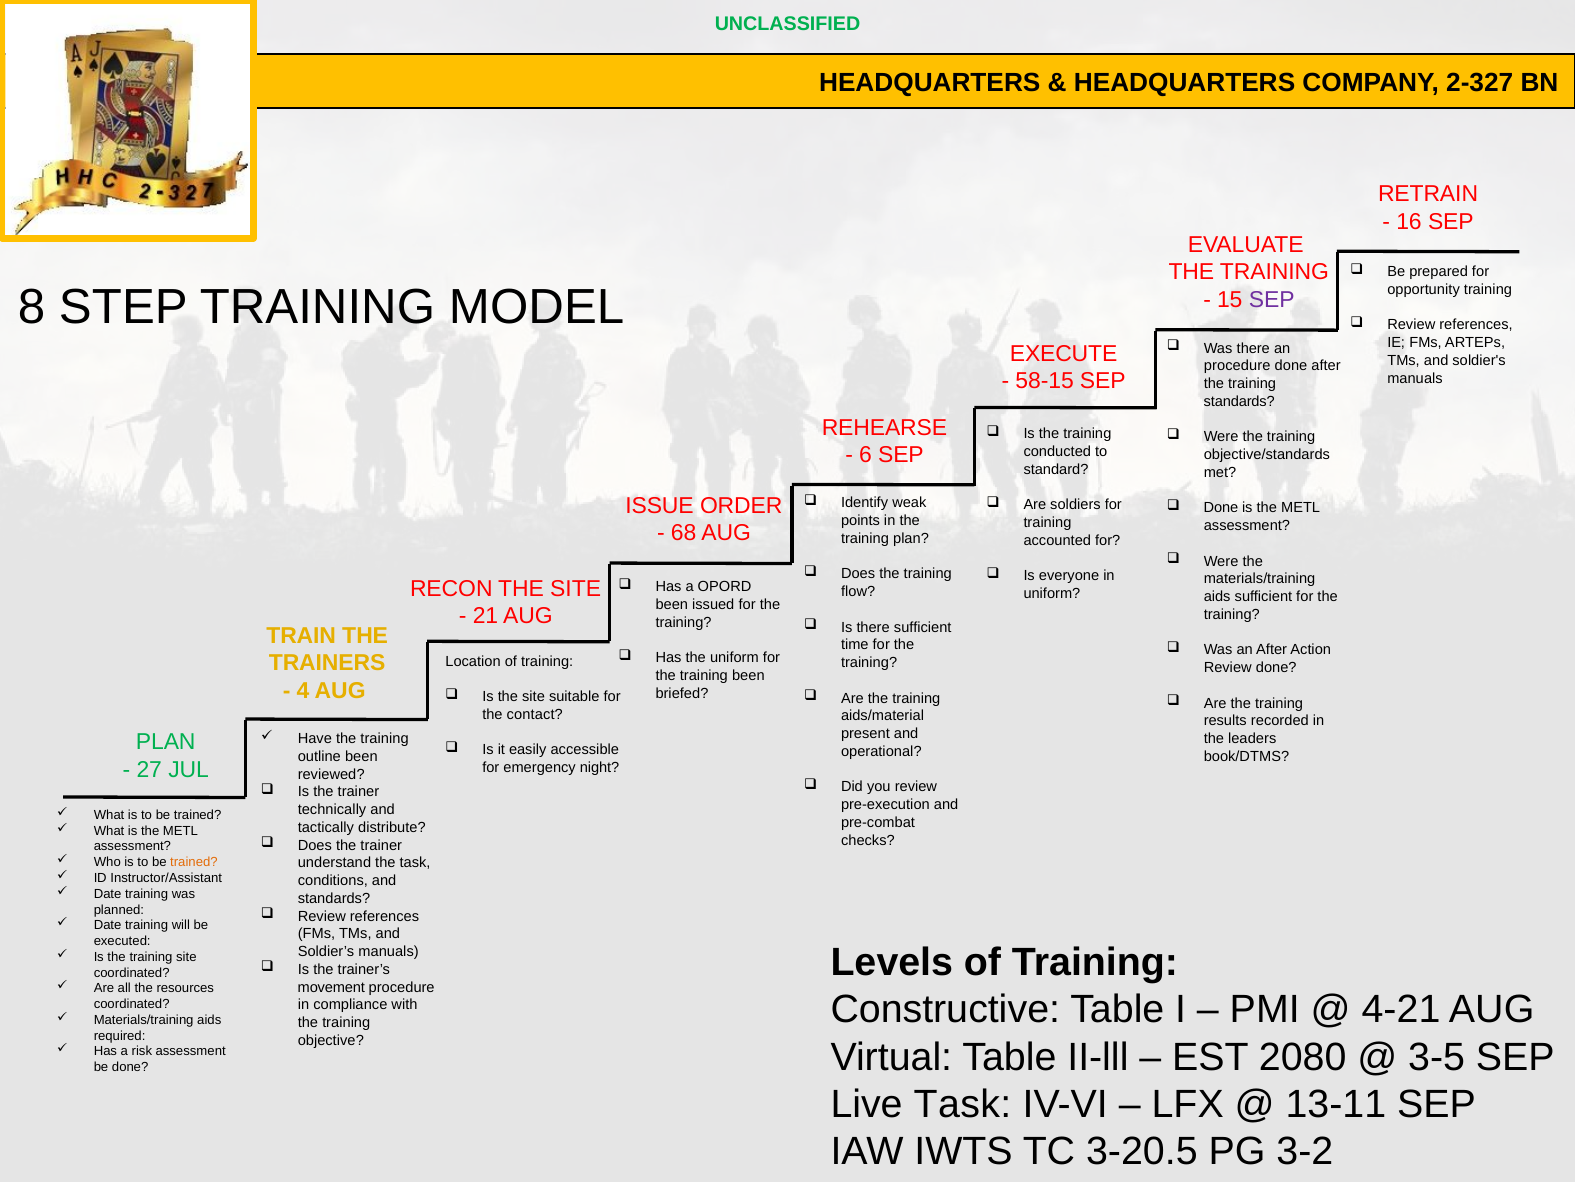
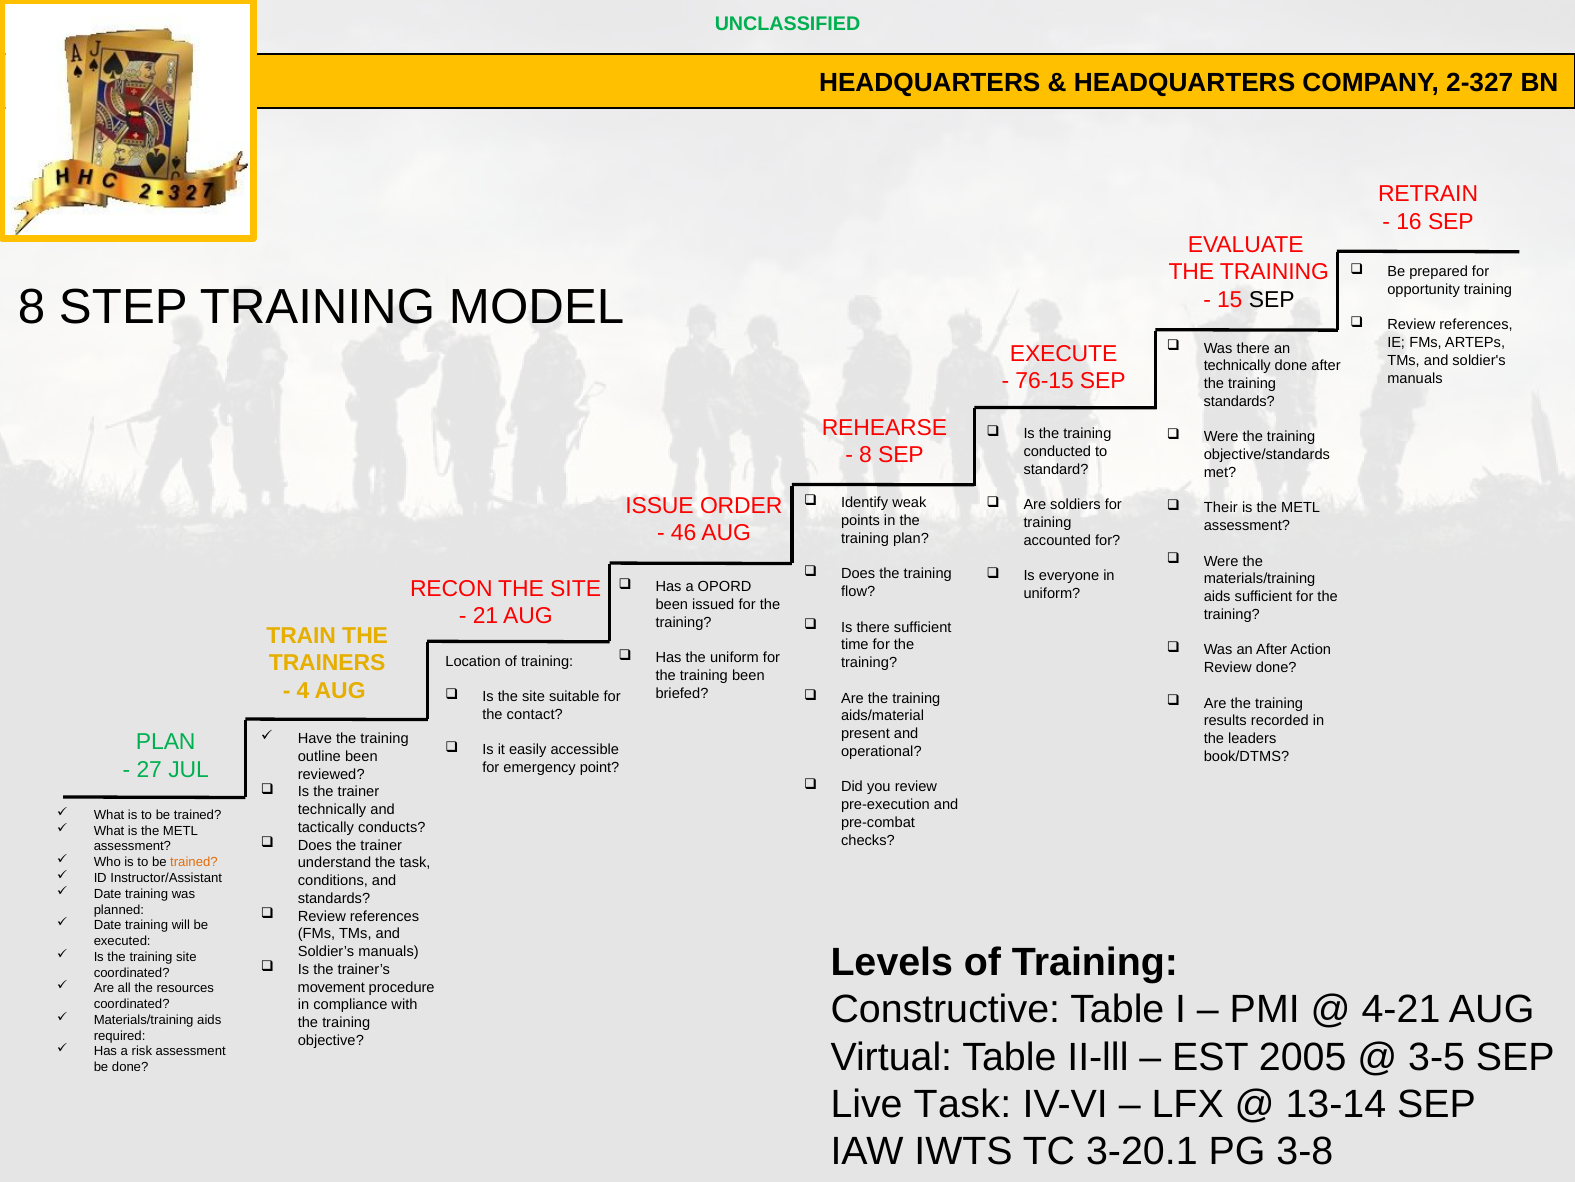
SEP at (1272, 300) colour: purple -> black
procedure at (1237, 366): procedure -> technically
58-15: 58-15 -> 76-15
6 at (866, 455): 6 -> 8
Done at (1221, 508): Done -> Their
68: 68 -> 46
night: night -> point
distribute: distribute -> conducts
2080: 2080 -> 2005
13-11: 13-11 -> 13-14
3-20.5: 3-20.5 -> 3-20.1
3-2: 3-2 -> 3-8
